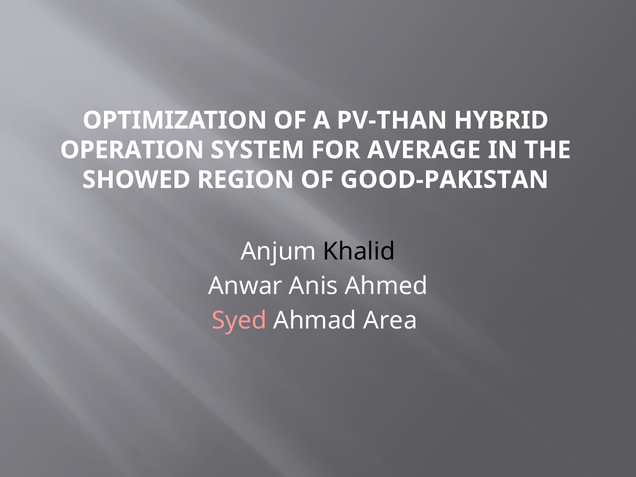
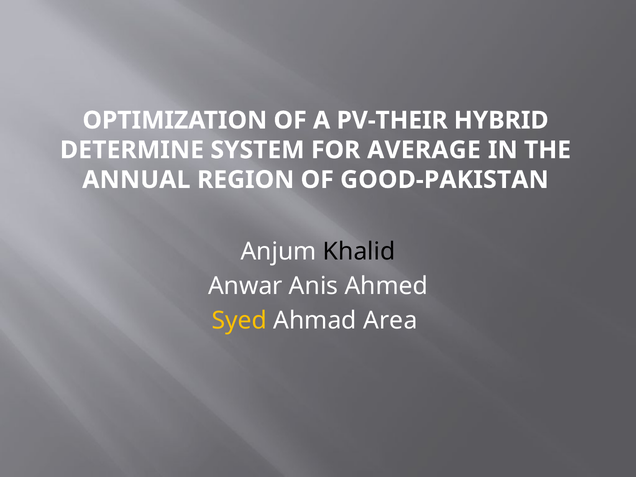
PV-THAN: PV-THAN -> PV-THEIR
OPERATION: OPERATION -> DETERMINE
SHOWED: SHOWED -> ANNUAL
Syed colour: pink -> yellow
